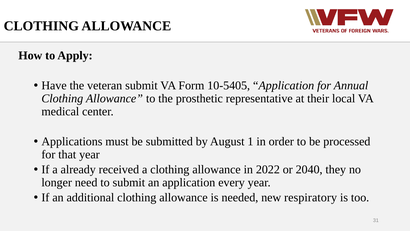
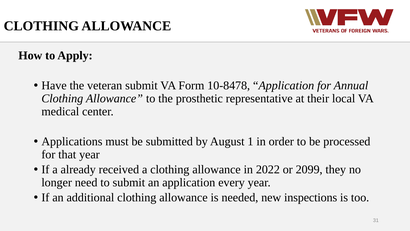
10-5405: 10-5405 -> 10-8478
2040: 2040 -> 2099
respiratory: respiratory -> inspections
